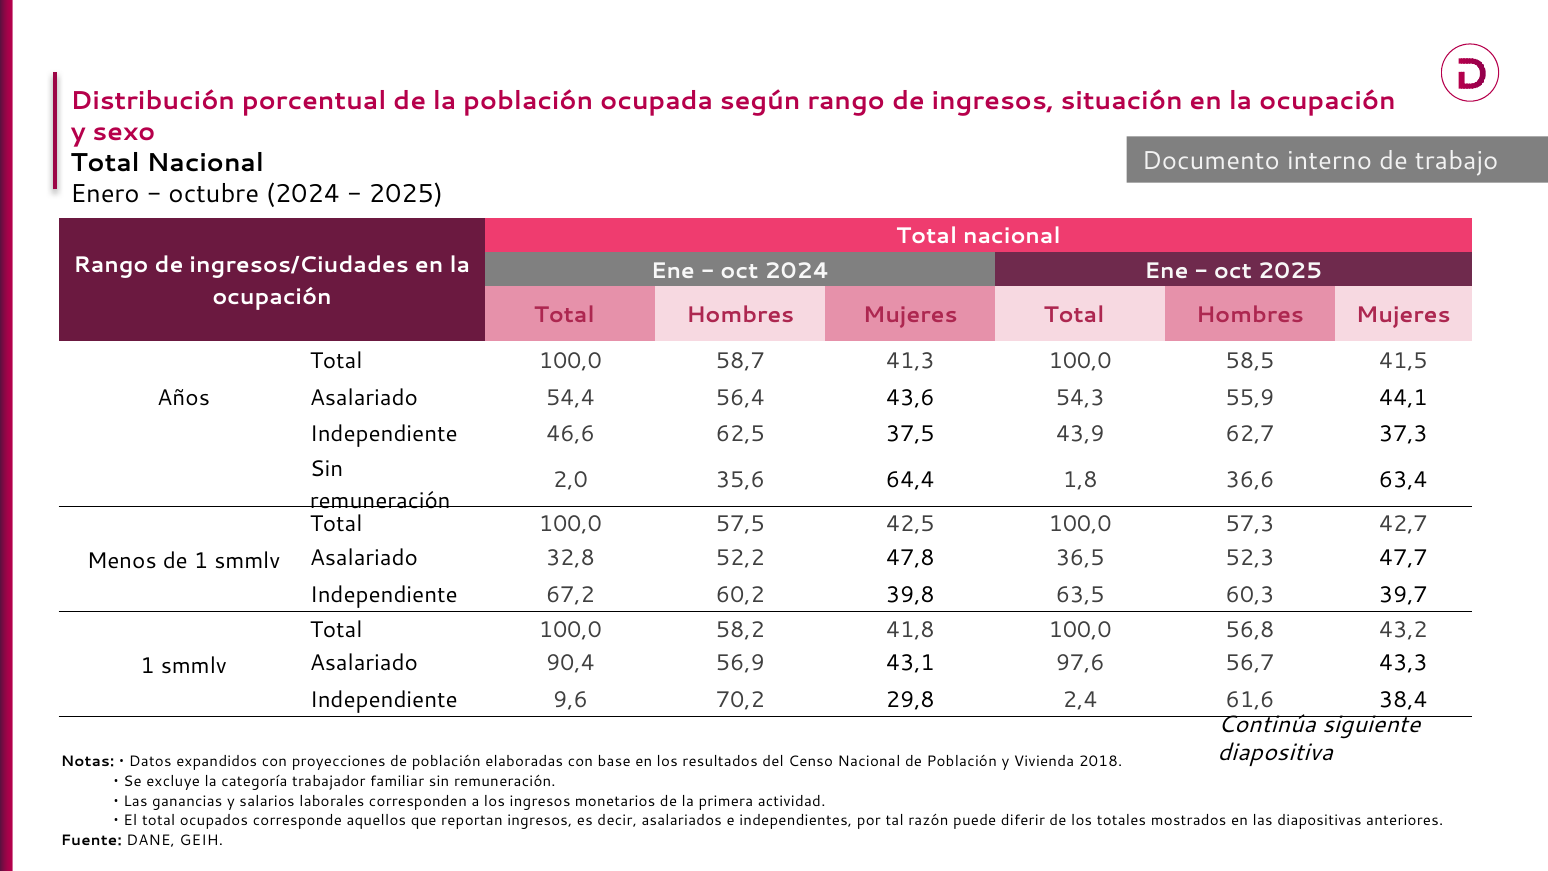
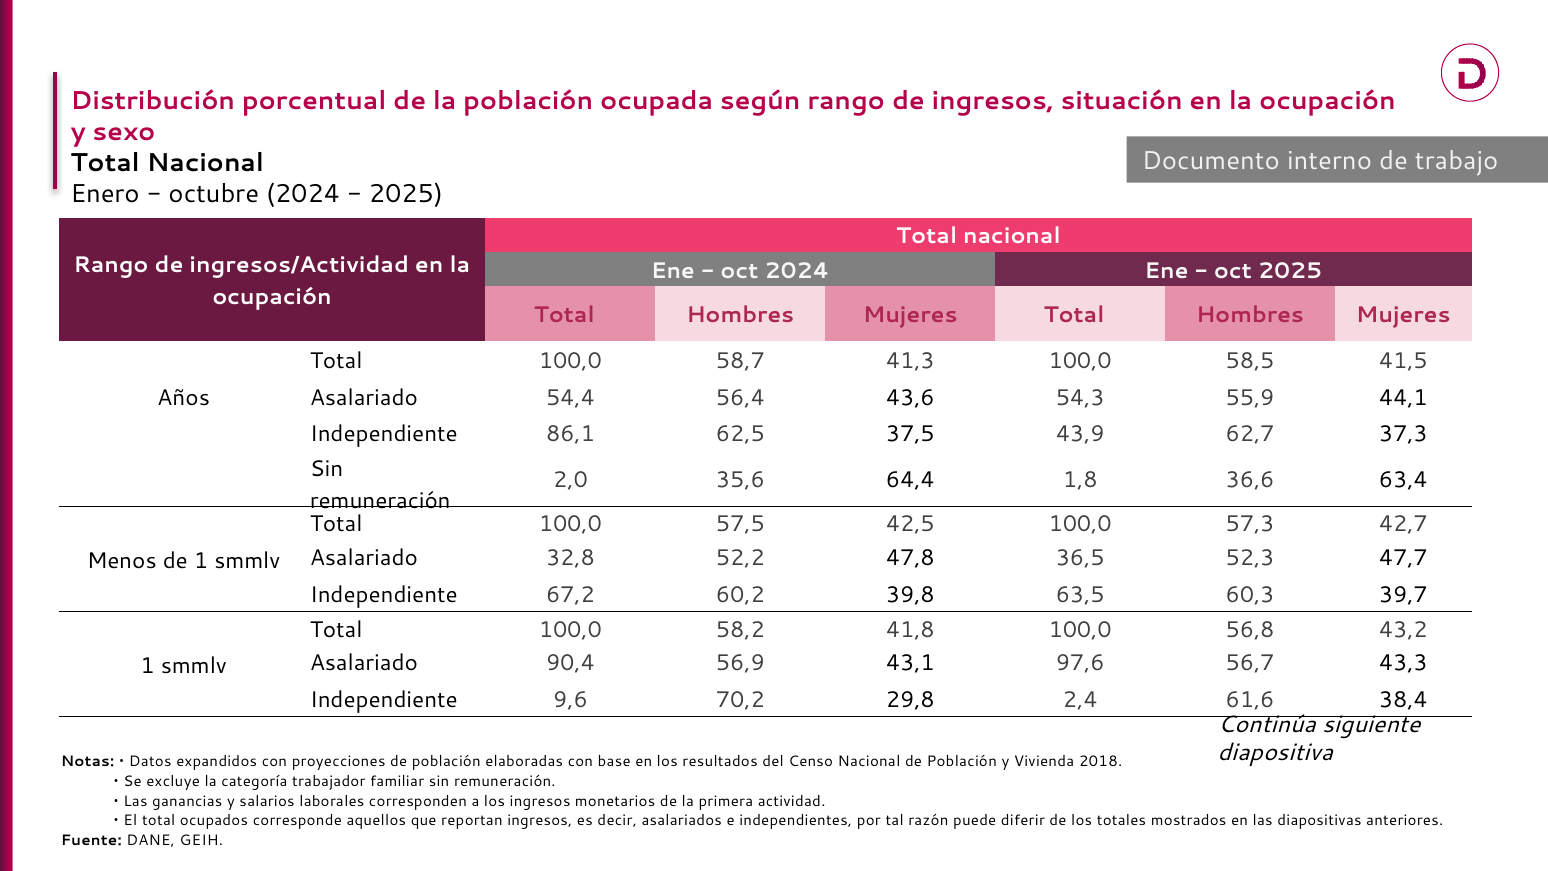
ingresos/Ciudades: ingresos/Ciudades -> ingresos/Actividad
46,6: 46,6 -> 86,1
